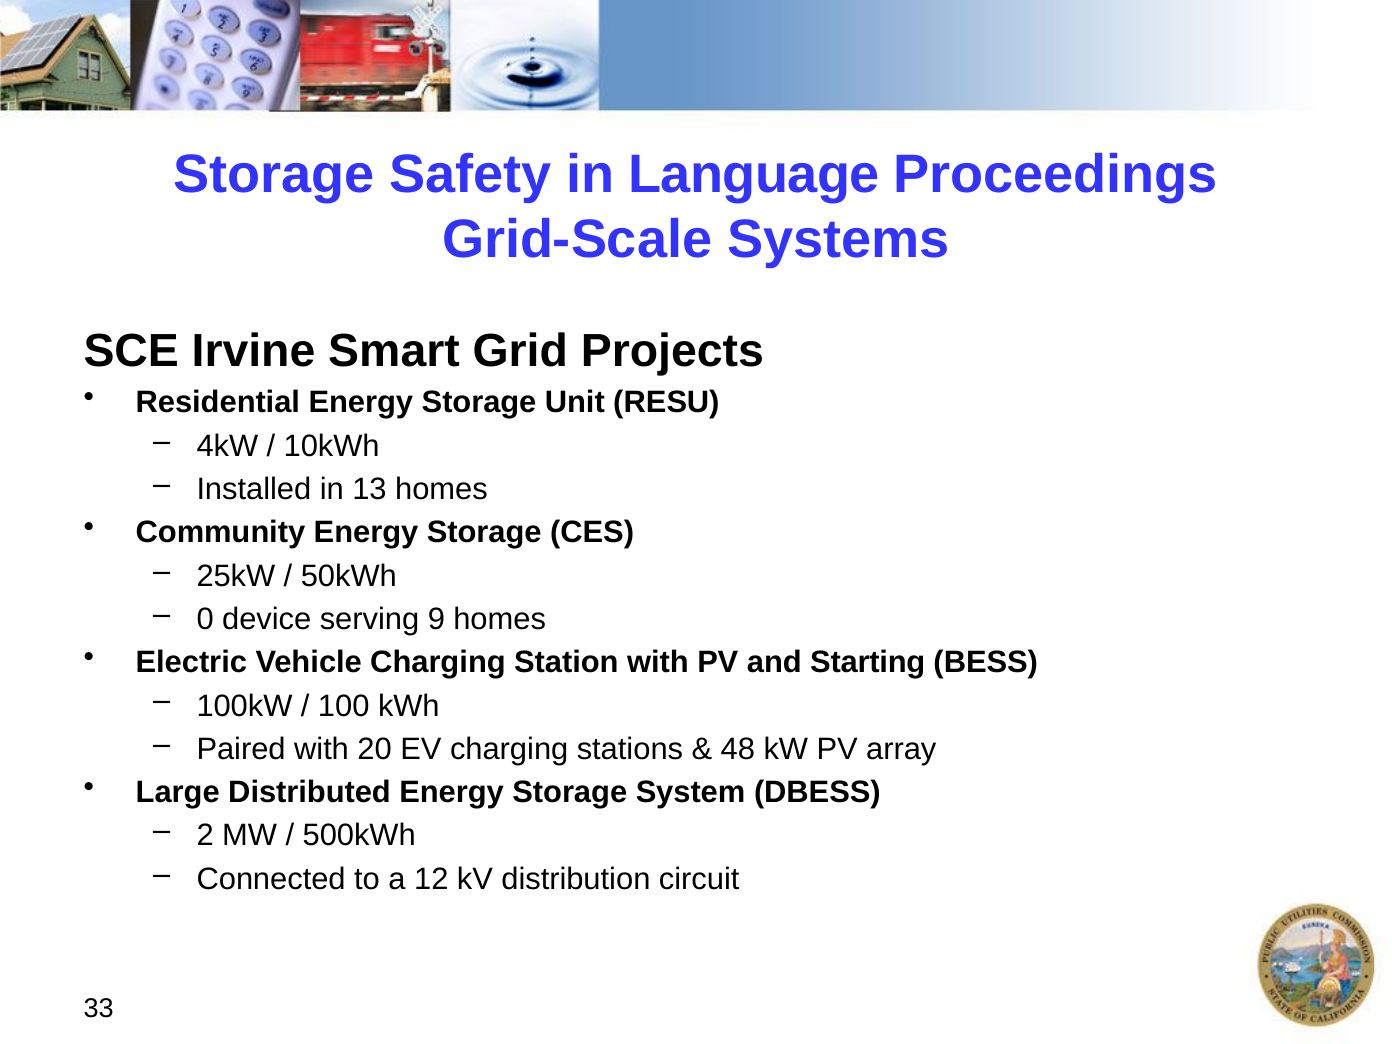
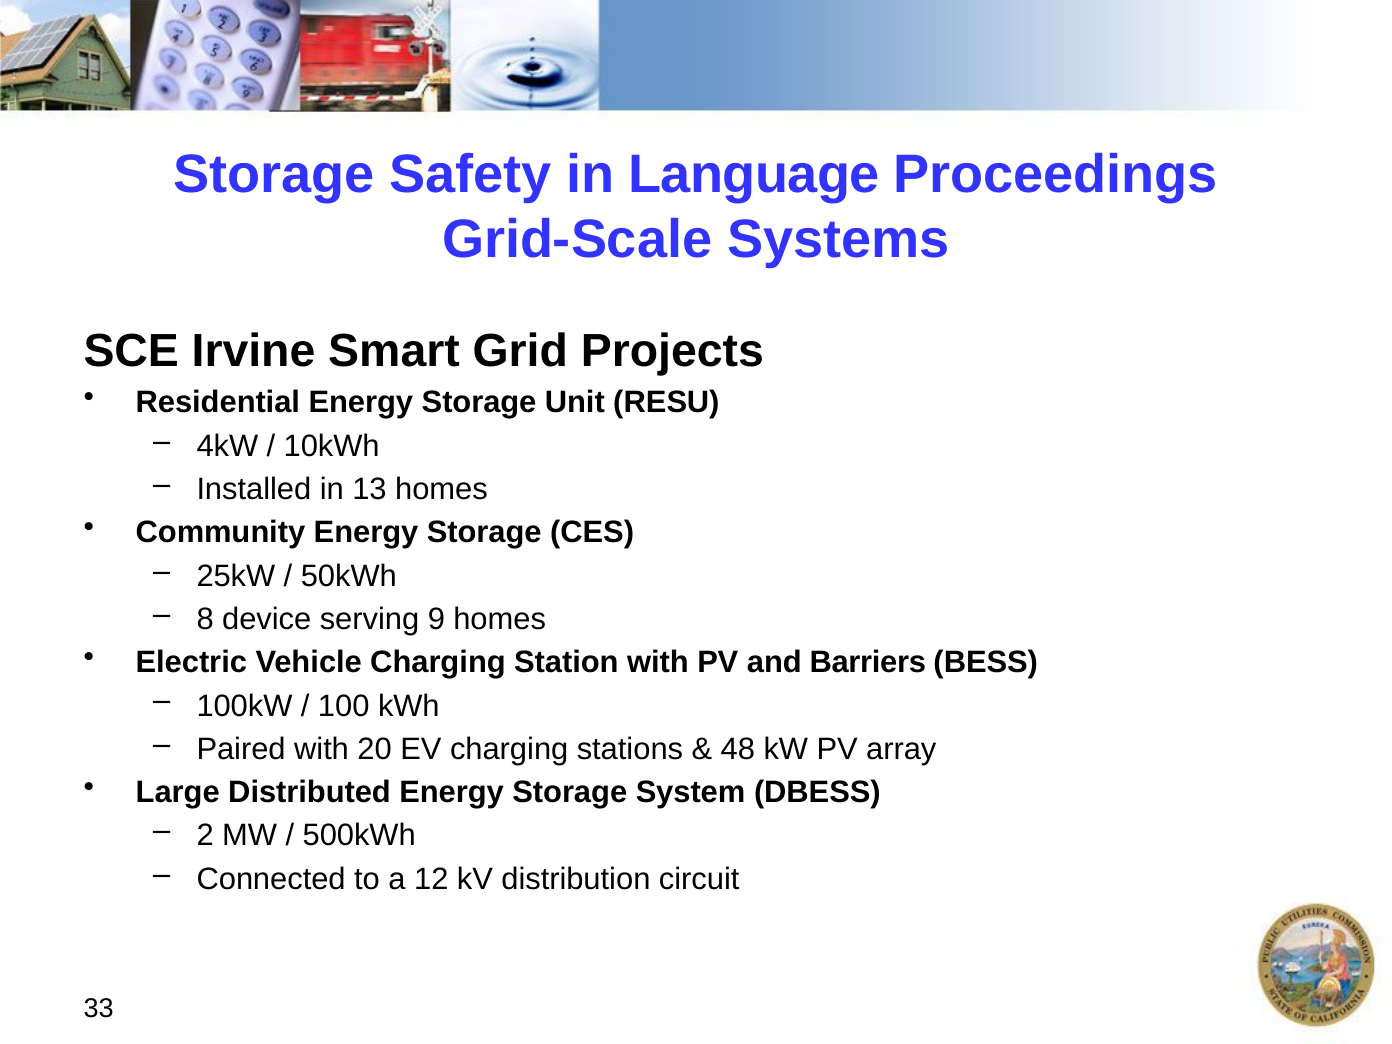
0: 0 -> 8
Starting: Starting -> Barriers
